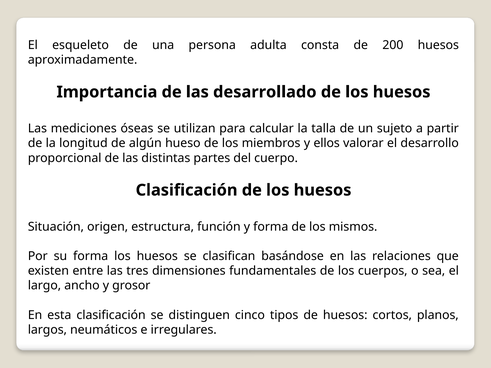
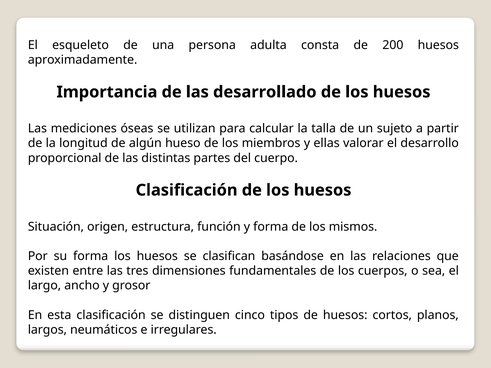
ellos: ellos -> ellas
